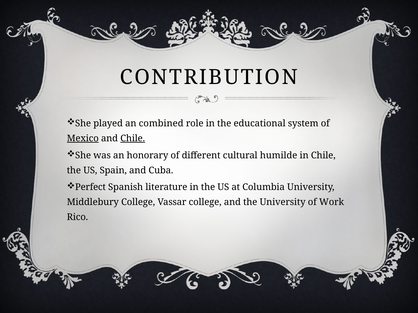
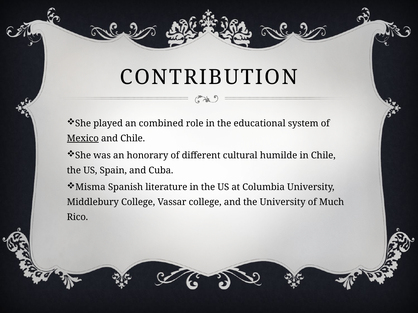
Chile at (133, 139) underline: present -> none
Perfect: Perfect -> Misma
Work: Work -> Much
